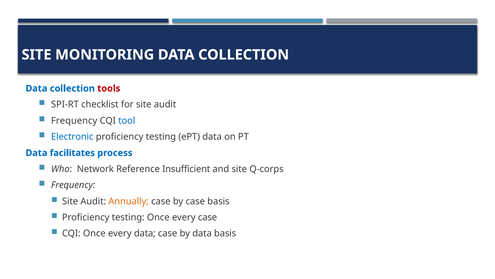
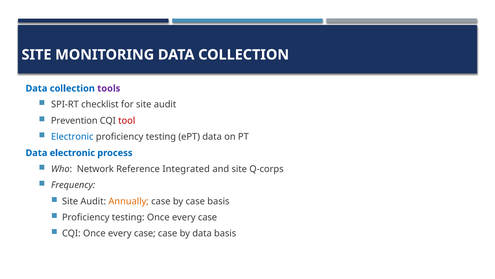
tools colour: red -> purple
Frequency at (74, 120): Frequency -> Prevention
tool colour: blue -> red
Data facilitates: facilitates -> electronic
Insufficient: Insufficient -> Integrated
CQI Once every data: data -> case
